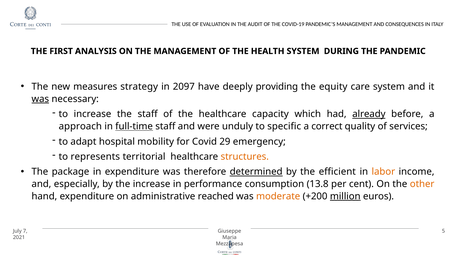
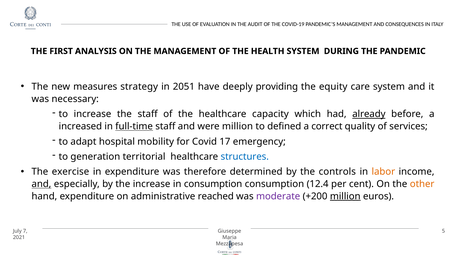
2097: 2097 -> 2051
was at (40, 99) underline: present -> none
approach: approach -> increased
were unduly: unduly -> million
specific: specific -> defined
29: 29 -> 17
represents: represents -> generation
structures colour: orange -> blue
package: package -> exercise
determined underline: present -> none
efficient: efficient -> controls
and at (41, 184) underline: none -> present
in performance: performance -> consumption
13.8: 13.8 -> 12.4
moderate colour: orange -> purple
